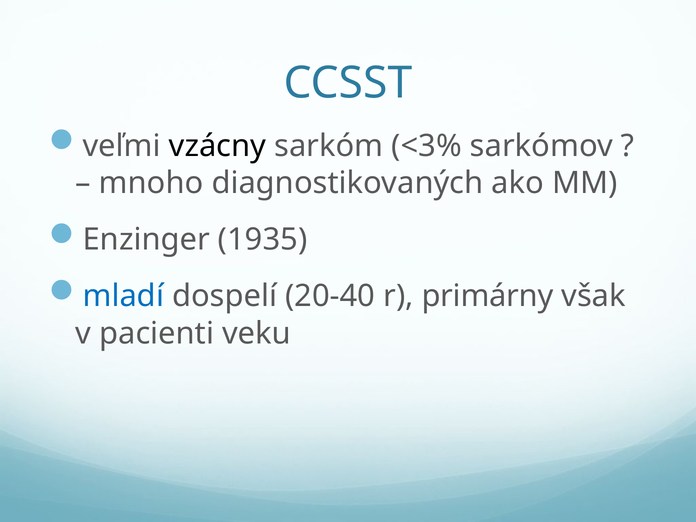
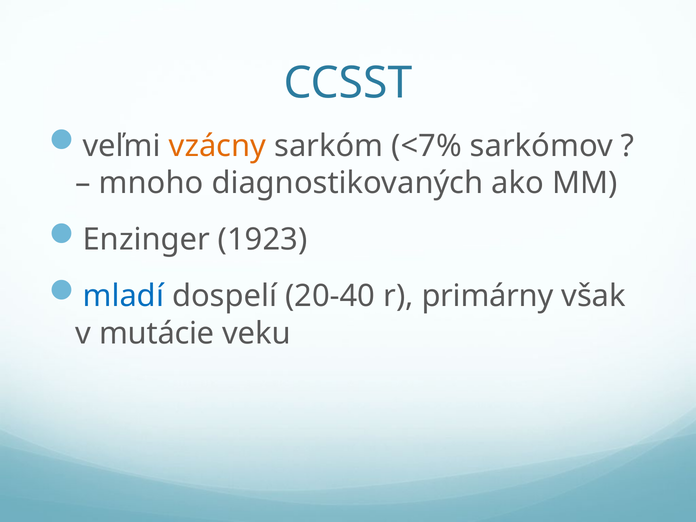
vzácny colour: black -> orange
<3%: <3% -> <7%
1935: 1935 -> 1923
pacienti: pacienti -> mutácie
